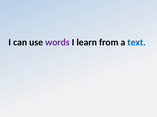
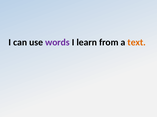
text colour: blue -> orange
